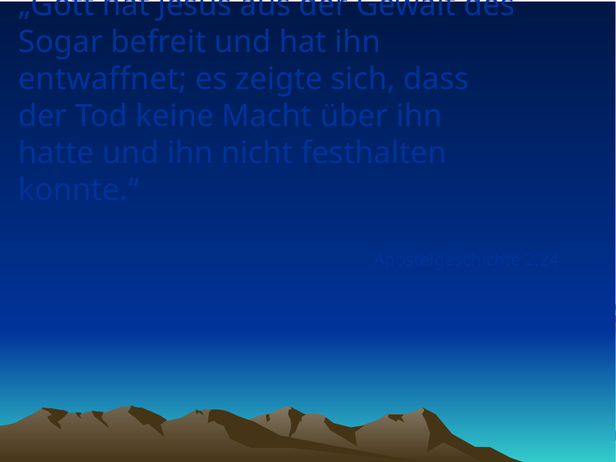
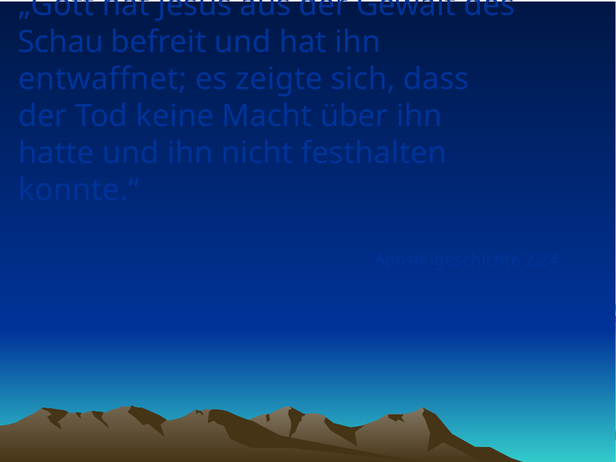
Sogar: Sogar -> Schau
